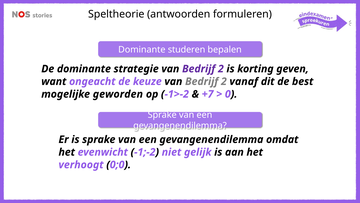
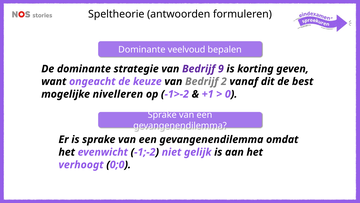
studeren: studeren -> veelvoud
strategie van Bedrijf 2: 2 -> 9
geworden: geworden -> nivelleren
+7: +7 -> +1
